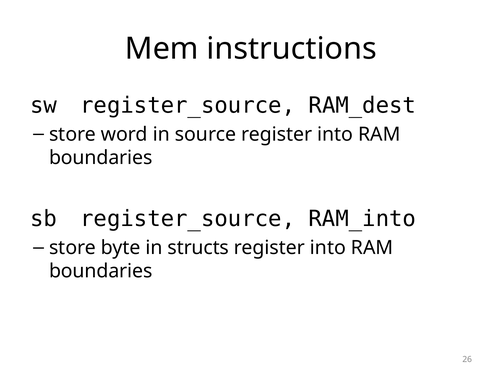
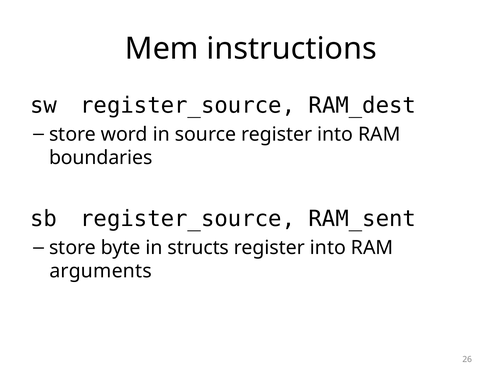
RAM_into: RAM_into -> RAM_sent
boundaries at (101, 271): boundaries -> arguments
